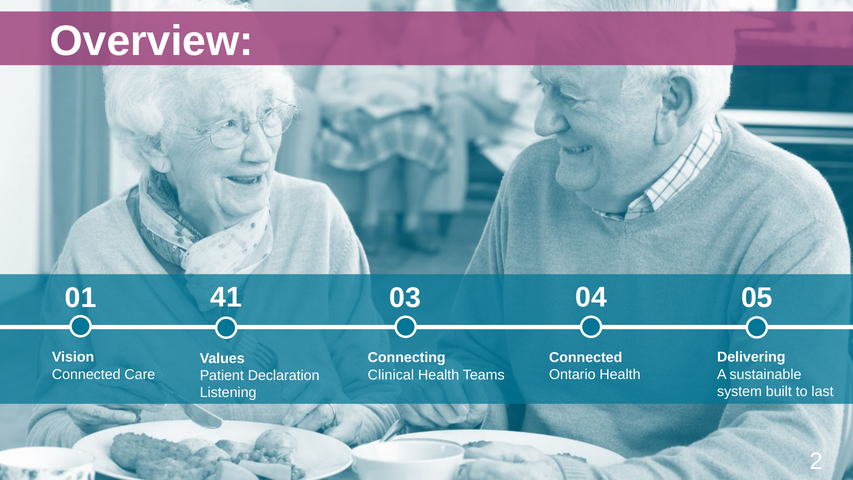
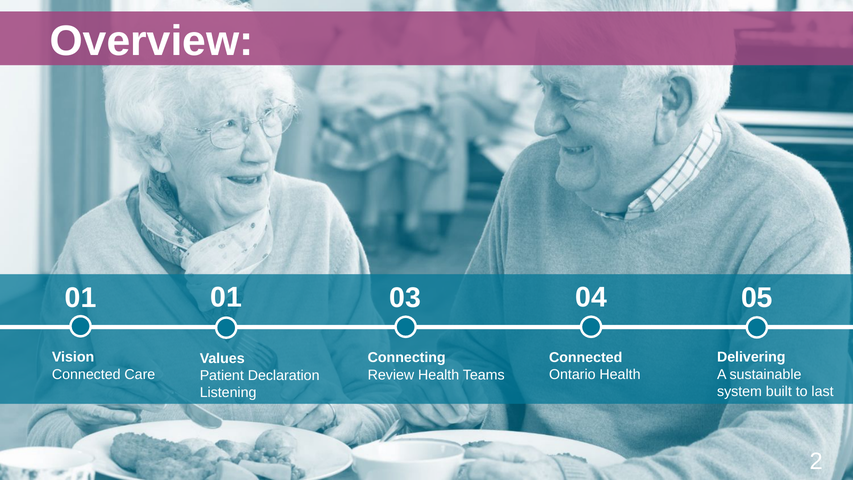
01 41: 41 -> 01
Clinical: Clinical -> Review
